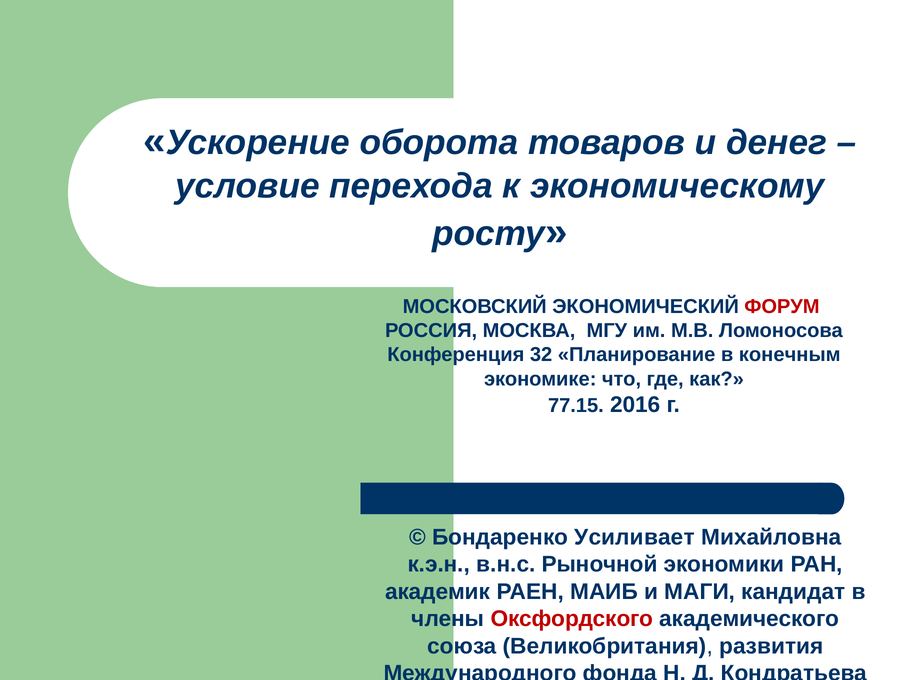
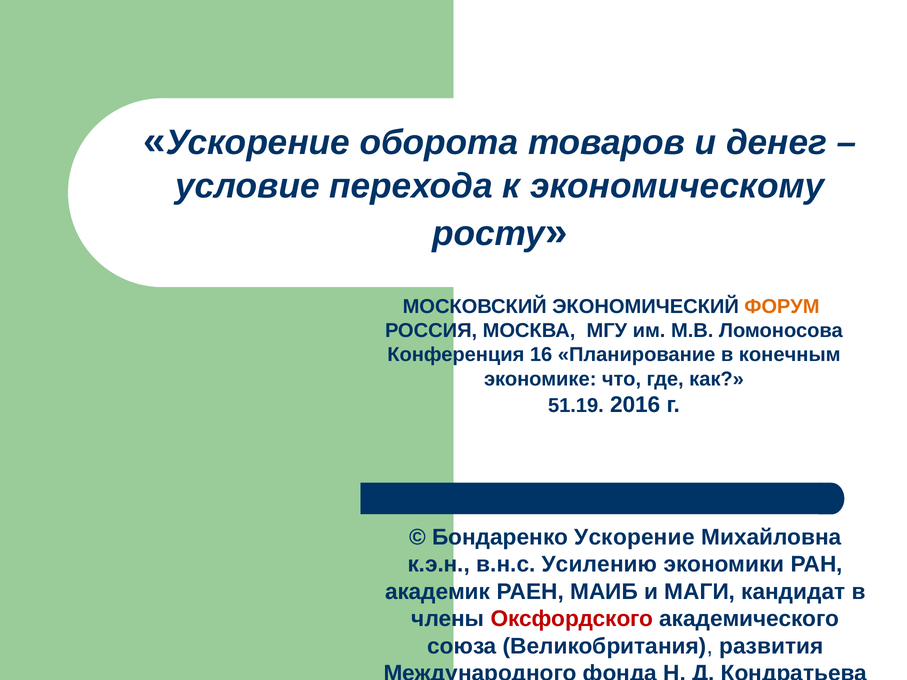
ФОРУМ colour: red -> orange
32: 32 -> 16
77.15: 77.15 -> 51.19
Бондаренко Усиливает: Усиливает -> Ускорение
Рыночной: Рыночной -> Усилению
